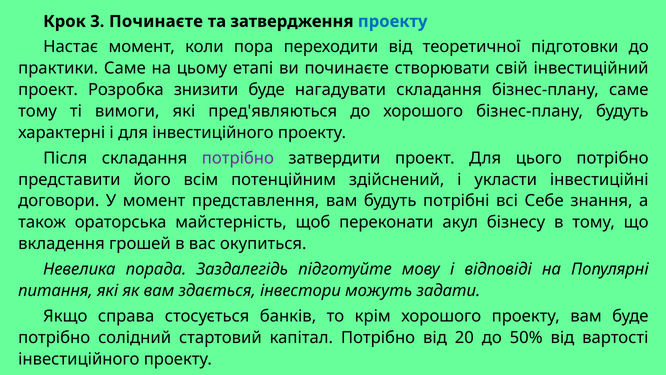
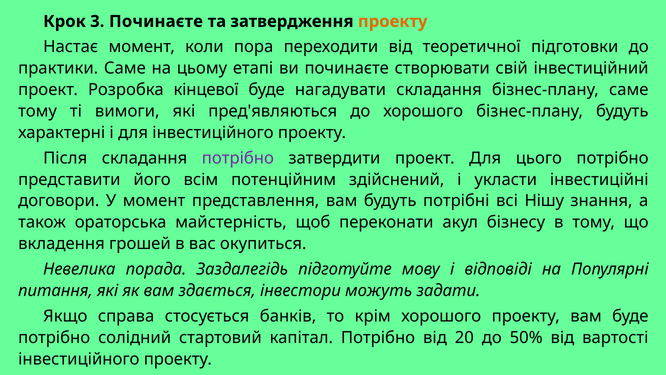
проекту at (393, 21) colour: blue -> orange
знизити: знизити -> кінцевої
Себе: Себе -> Нішу
